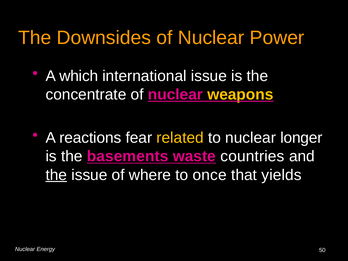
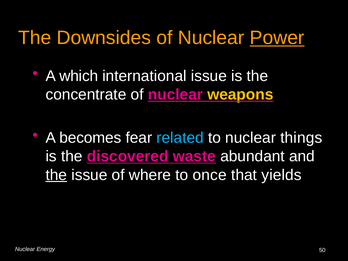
Power underline: none -> present
reactions: reactions -> becomes
related colour: yellow -> light blue
longer: longer -> things
basements: basements -> discovered
countries: countries -> abundant
